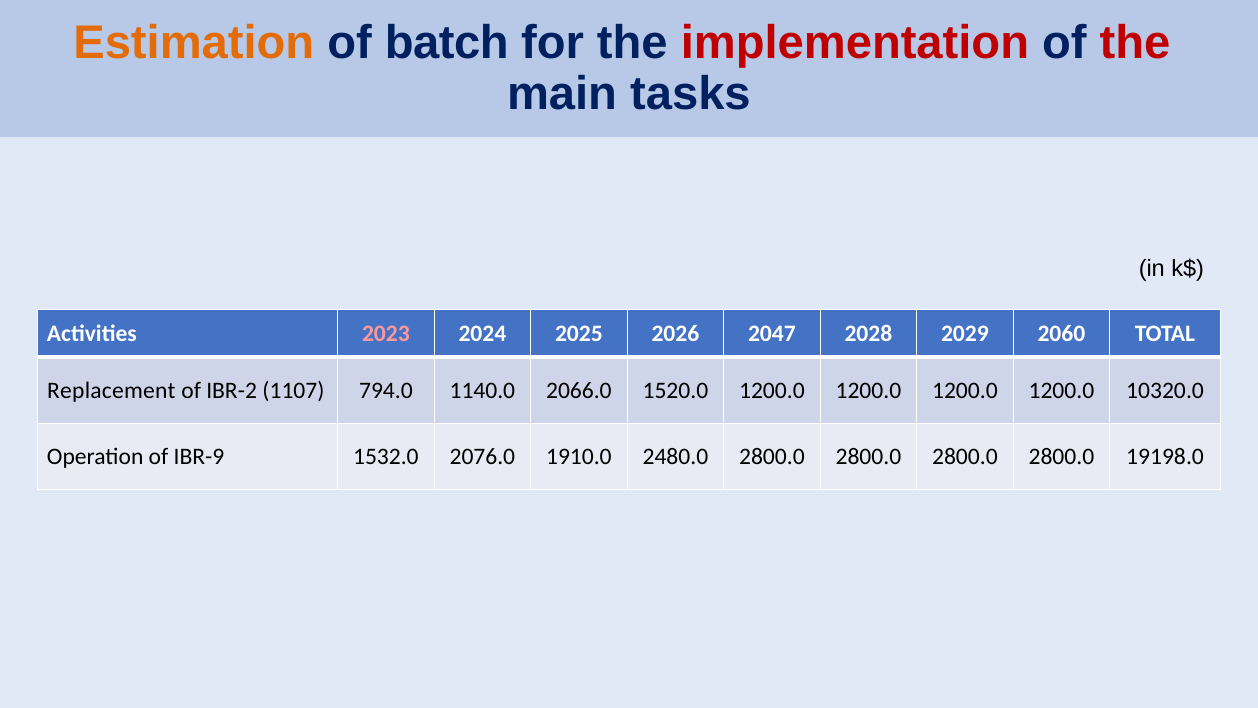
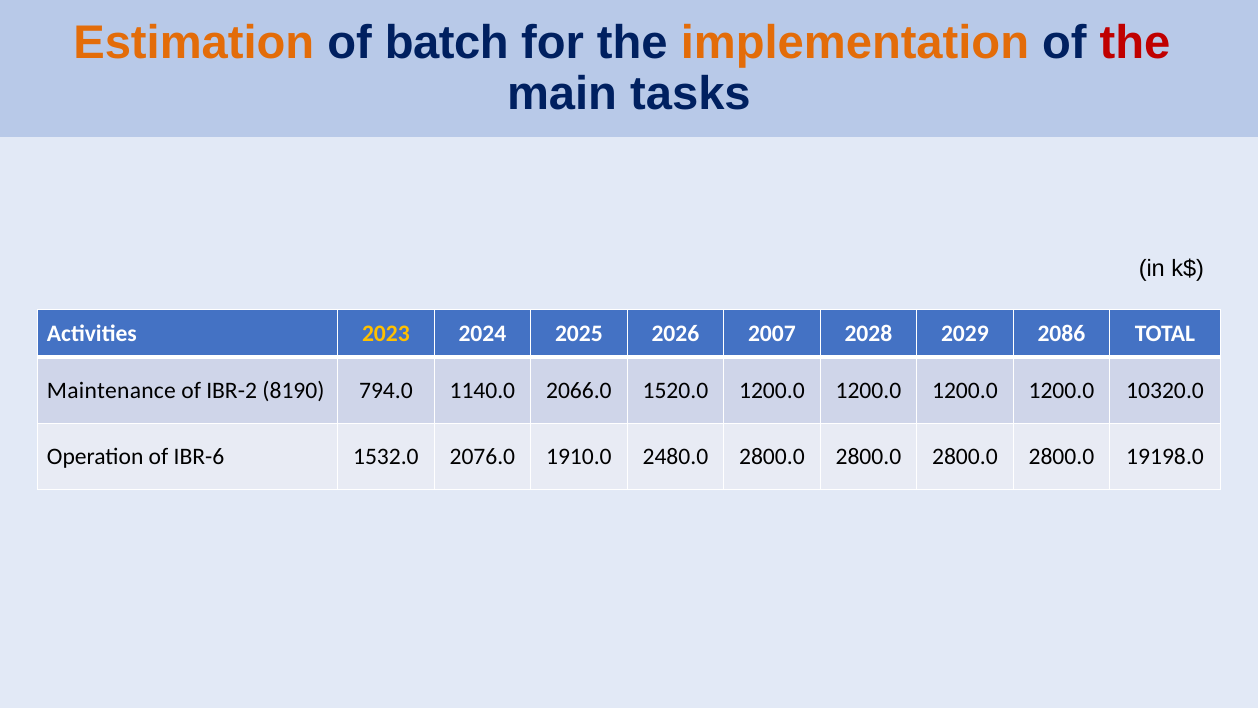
implementation colour: red -> orange
2023 colour: pink -> yellow
2047: 2047 -> 2007
2060: 2060 -> 2086
Replacement: Replacement -> Maintenance
1107: 1107 -> 8190
IBR-9: IBR-9 -> IBR-6
